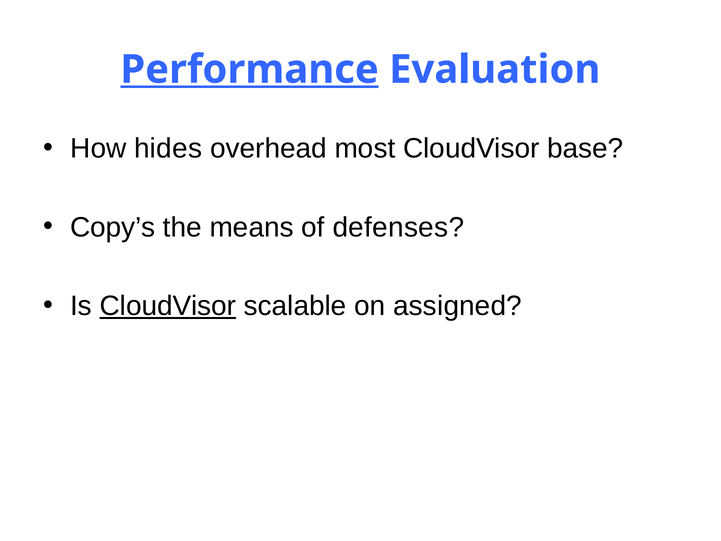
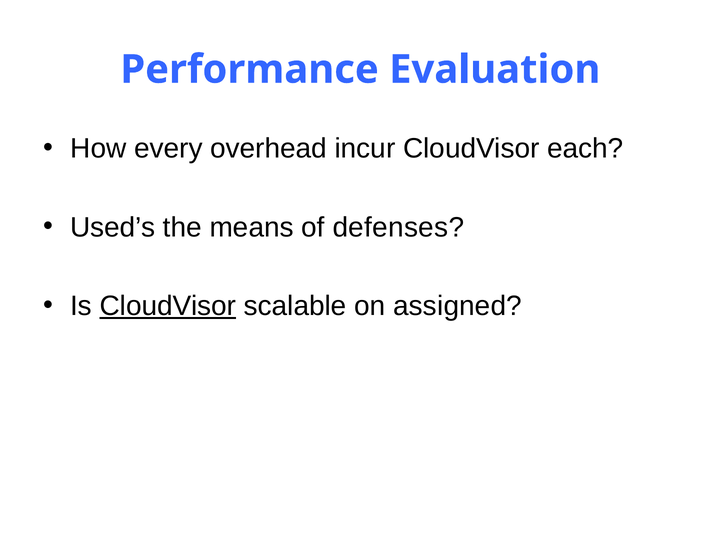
Performance underline: present -> none
hides: hides -> every
most: most -> incur
base: base -> each
Copy’s: Copy’s -> Used’s
